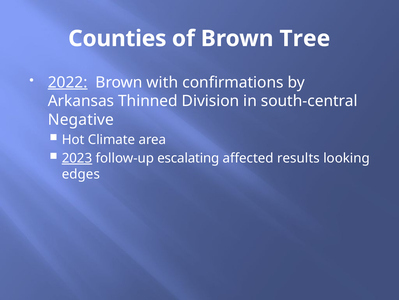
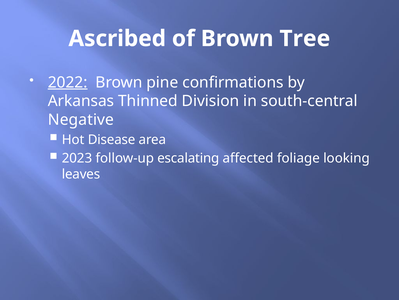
Counties: Counties -> Ascribed
with: with -> pine
Climate: Climate -> Disease
2023 underline: present -> none
results: results -> foliage
edges: edges -> leaves
